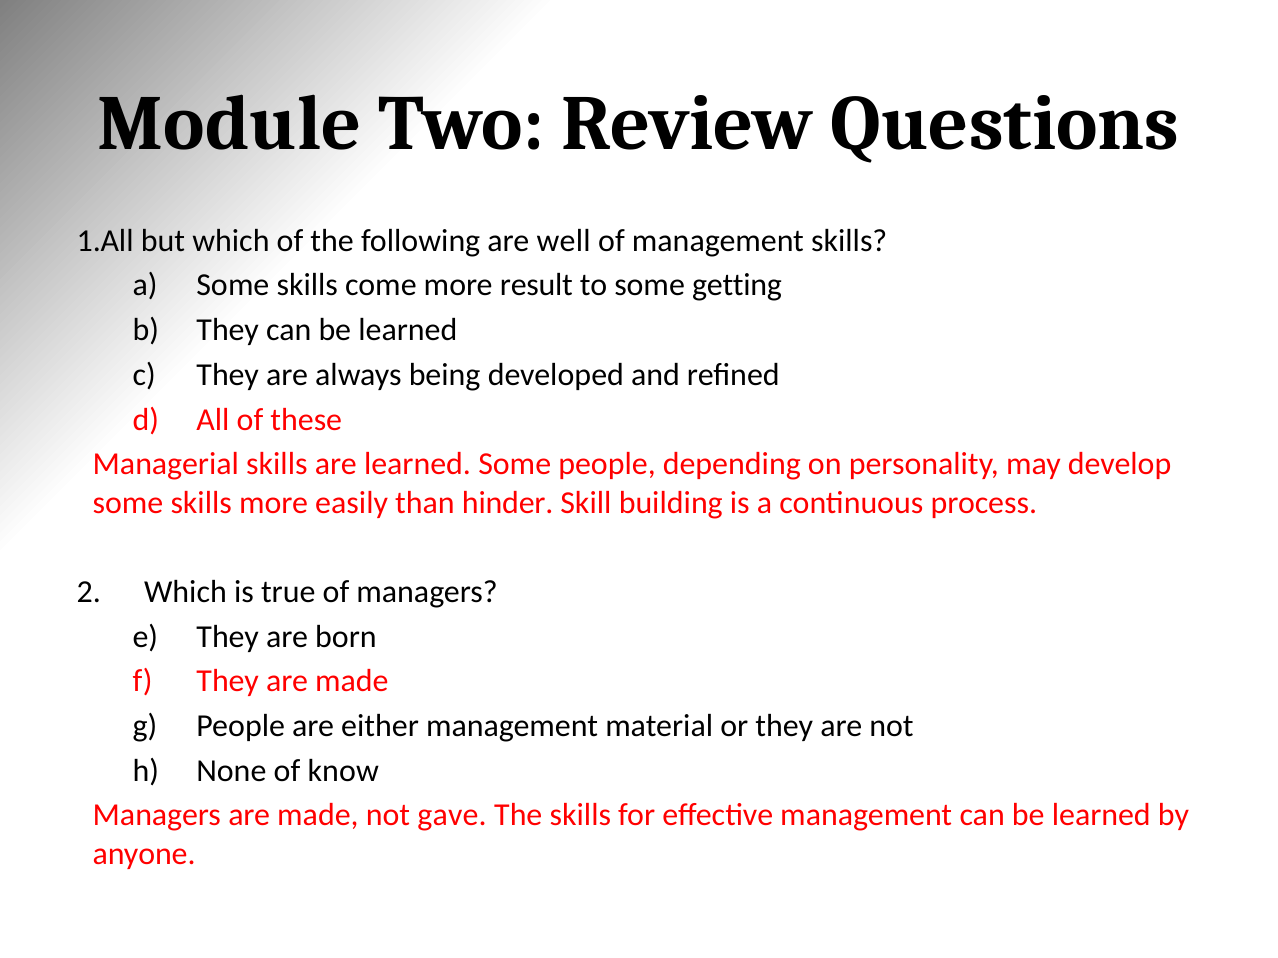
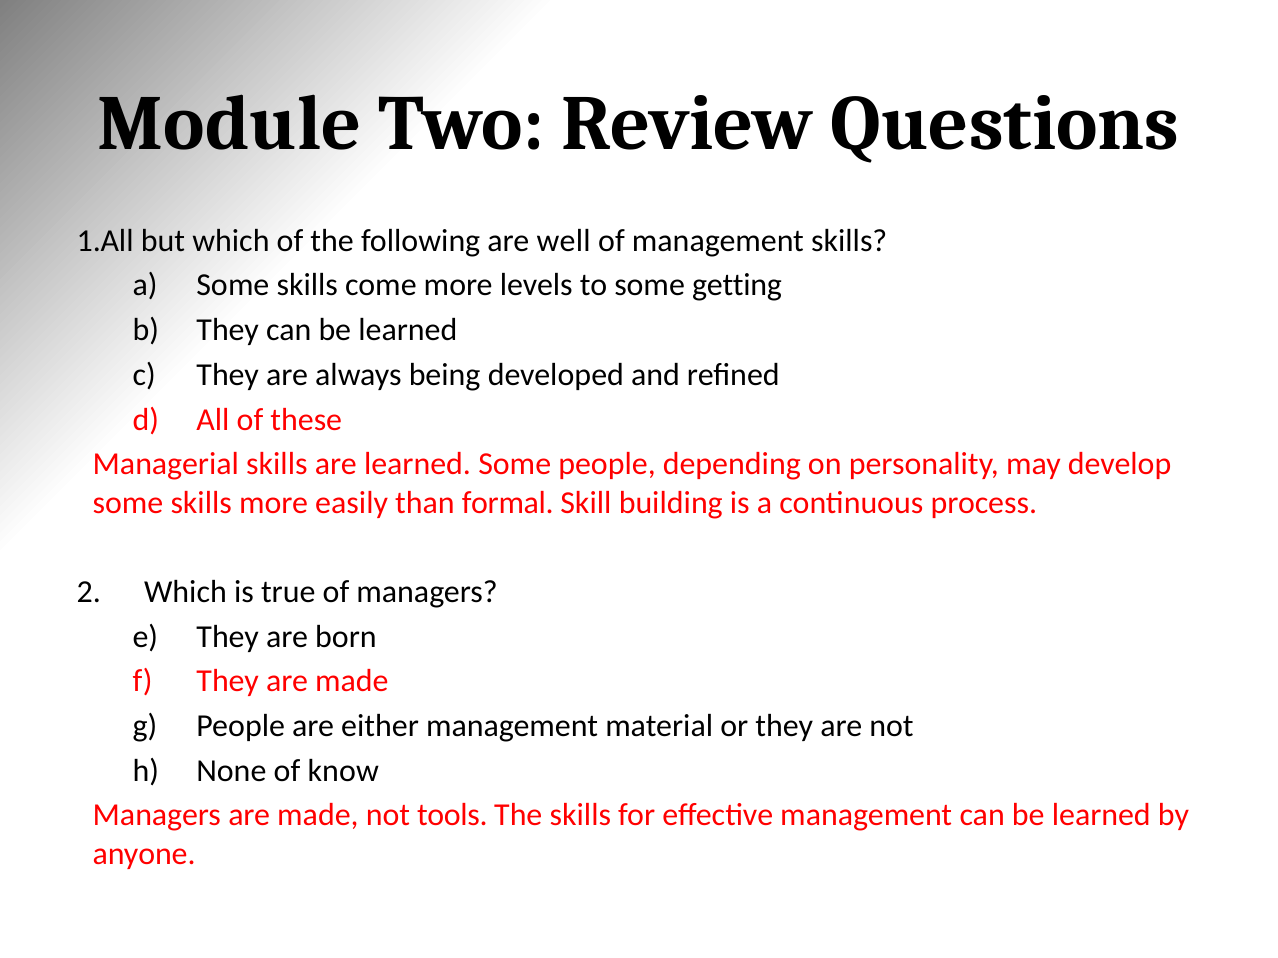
result: result -> levels
hinder: hinder -> formal
gave: gave -> tools
